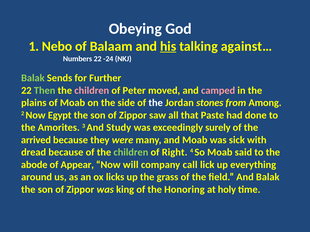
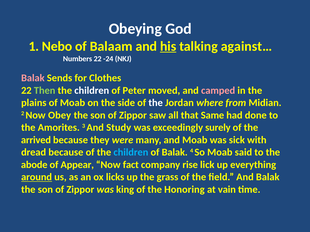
Balak at (33, 78) colour: light green -> pink
Further: Further -> Clothes
children at (92, 91) colour: pink -> white
stones: stones -> where
Among: Among -> Midian
Egypt: Egypt -> Obey
Paste: Paste -> Same
children at (131, 153) colour: light green -> light blue
of Right: Right -> Balak
will: will -> fact
call: call -> rise
around underline: none -> present
holy: holy -> vain
